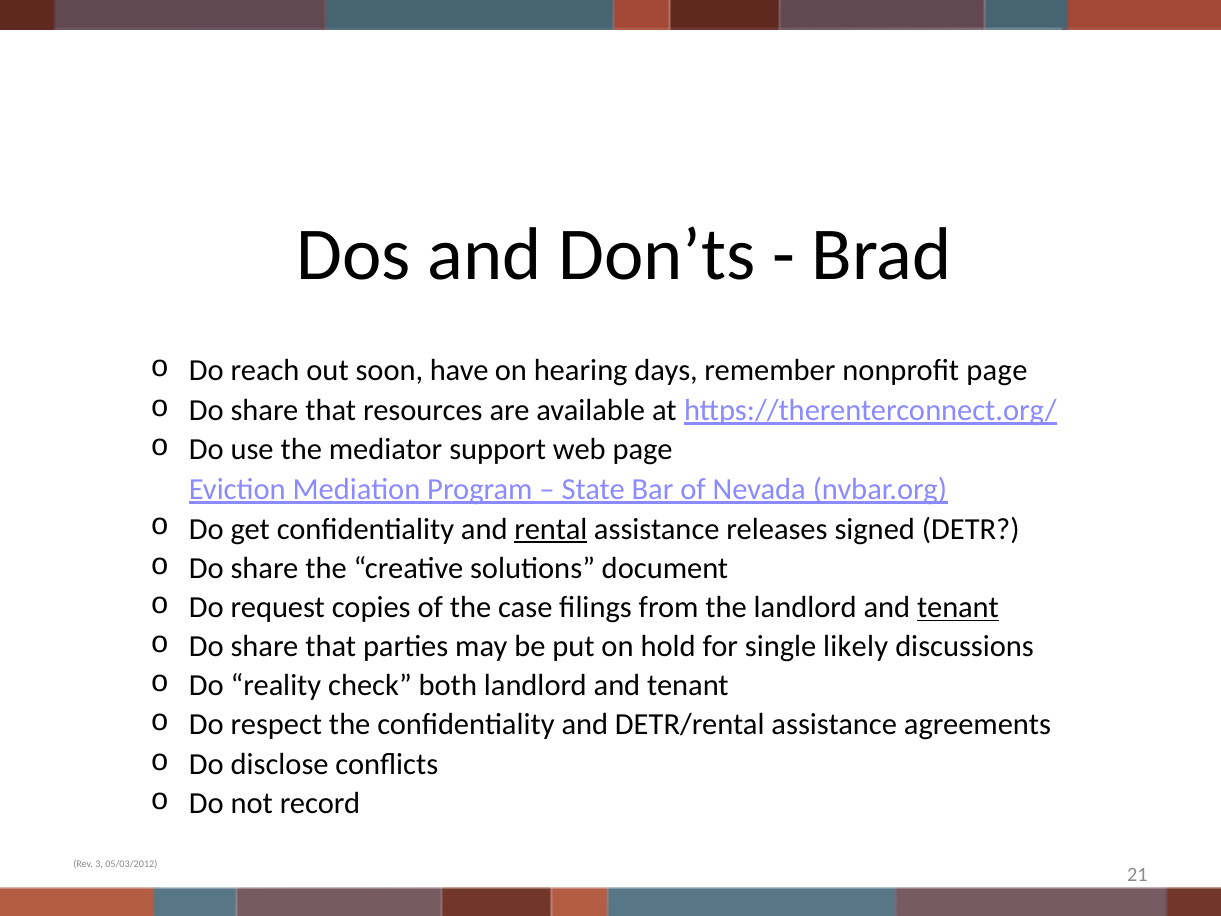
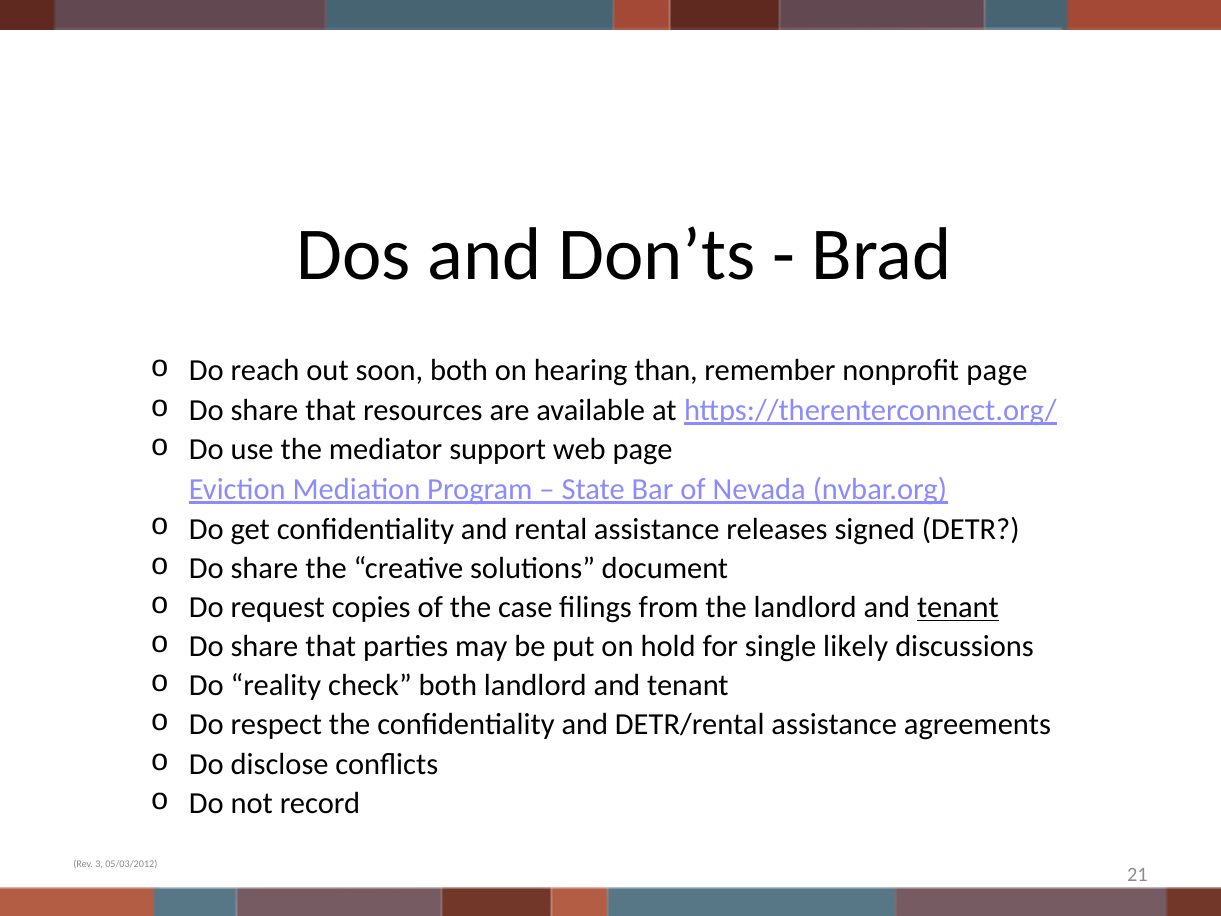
soon have: have -> both
days: days -> than
rental underline: present -> none
